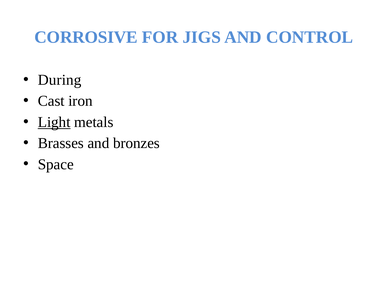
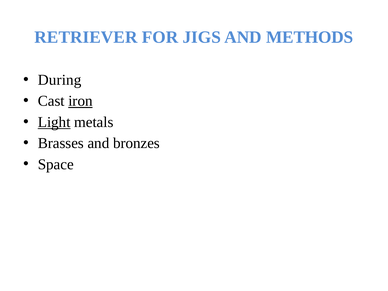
CORROSIVE: CORROSIVE -> RETRIEVER
CONTROL: CONTROL -> METHODS
iron underline: none -> present
